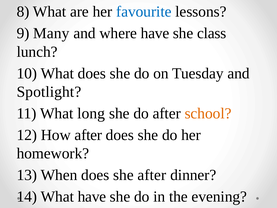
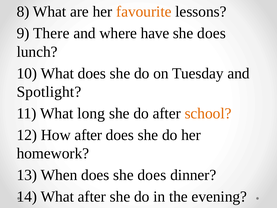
favourite colour: blue -> orange
Many: Many -> There
class at (212, 33): class -> does
does she after: after -> does
What have: have -> after
